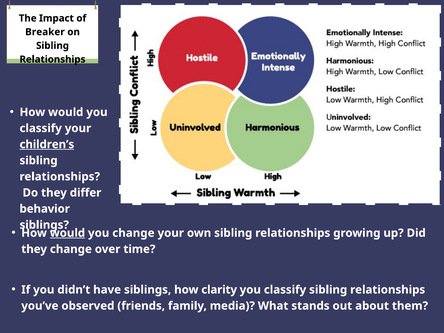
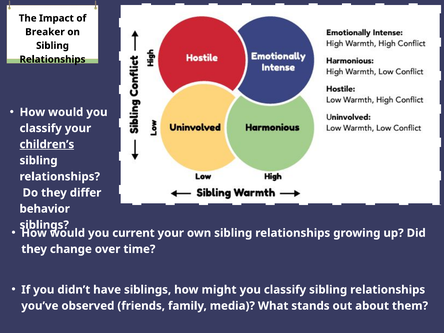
would at (67, 233) underline: present -> none
you change: change -> current
clarity: clarity -> might
